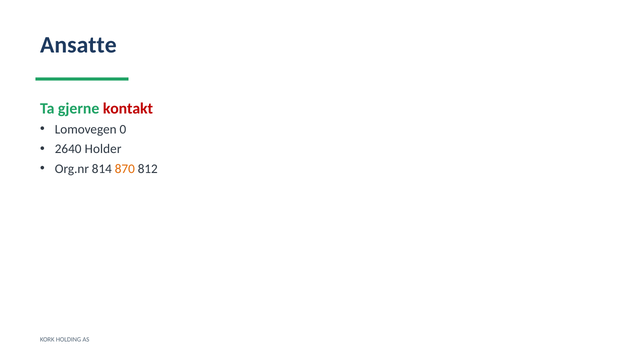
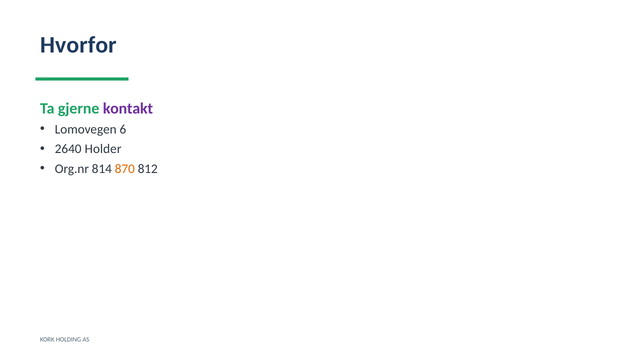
Ansatte: Ansatte -> Hvorfor
kontakt colour: red -> purple
0: 0 -> 6
